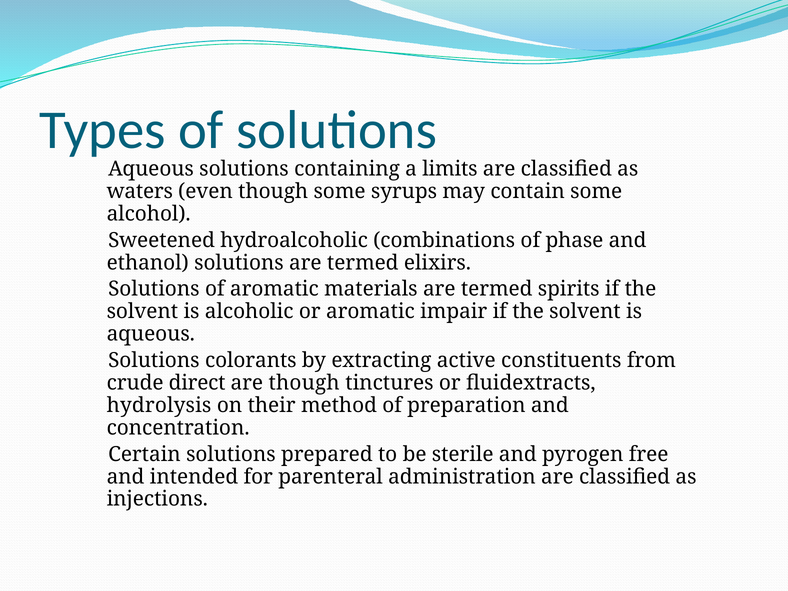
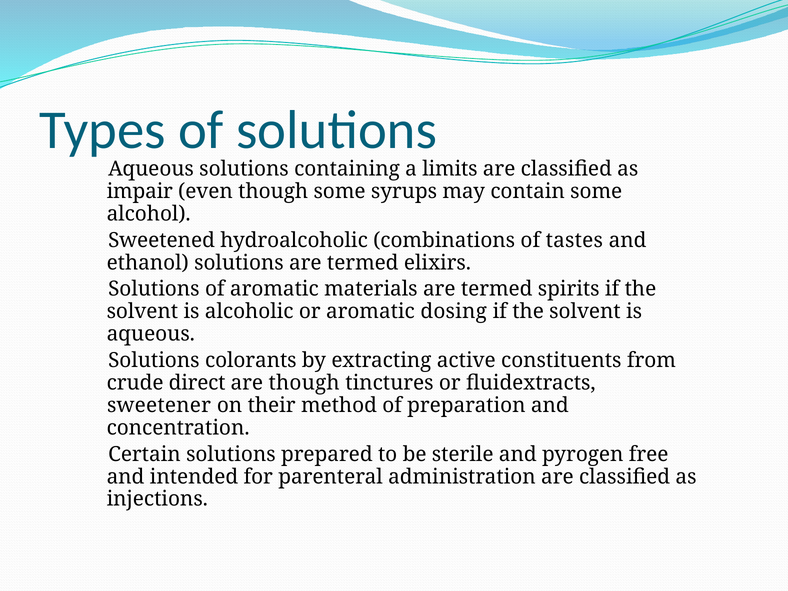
waters: waters -> impair
phase: phase -> tastes
impair: impair -> dosing
hydrolysis: hydrolysis -> sweetener
